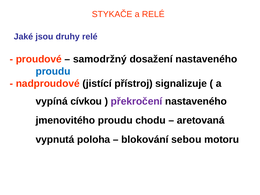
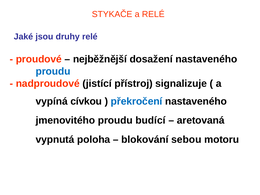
samodržný: samodržný -> nejběžnější
překročení colour: purple -> blue
chodu: chodu -> budící
